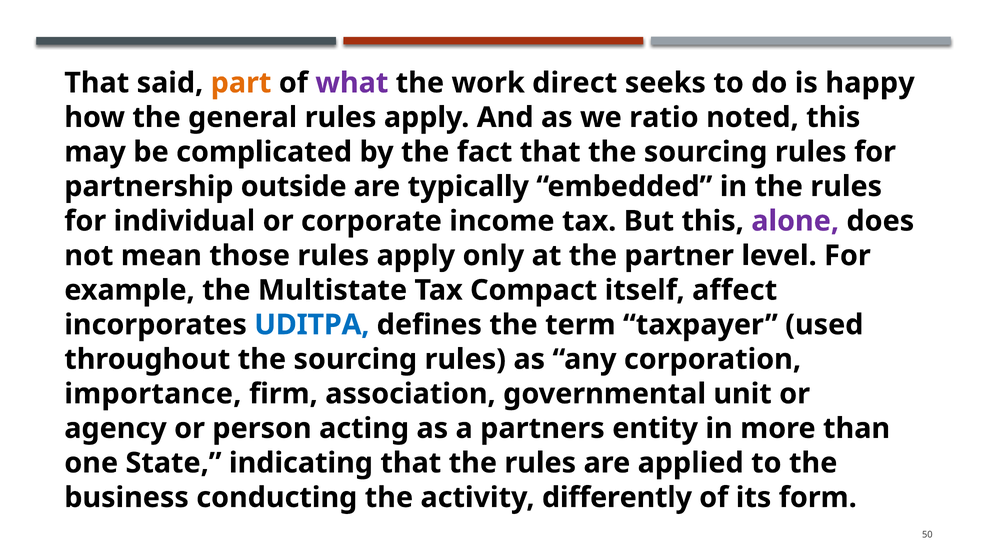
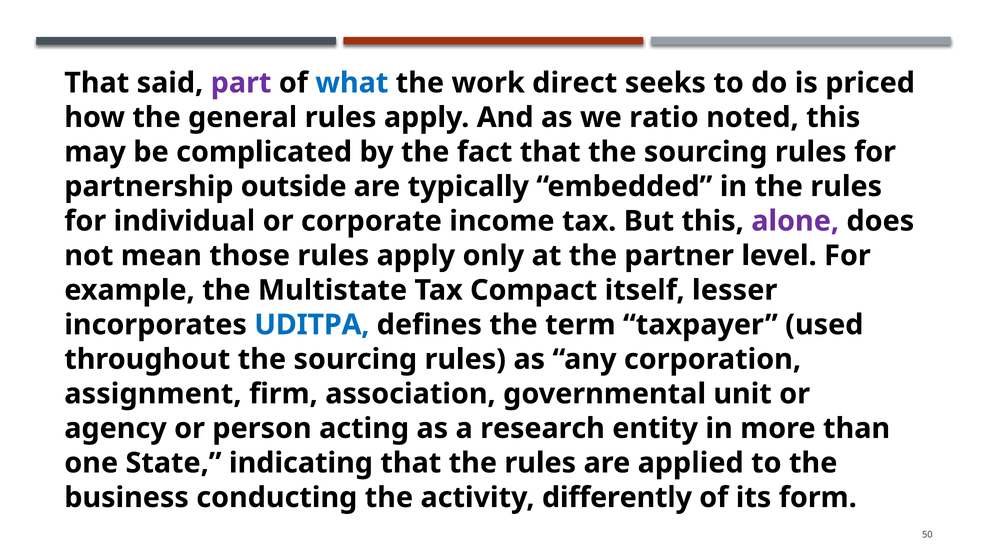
part colour: orange -> purple
what colour: purple -> blue
happy: happy -> priced
affect: affect -> lesser
importance: importance -> assignment
partners: partners -> research
